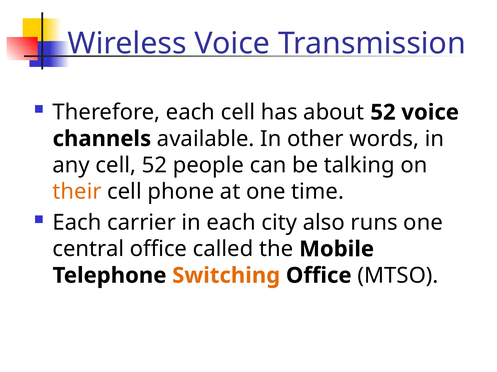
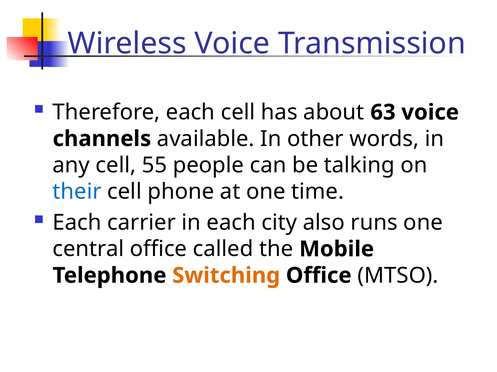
about 52: 52 -> 63
cell 52: 52 -> 55
their colour: orange -> blue
